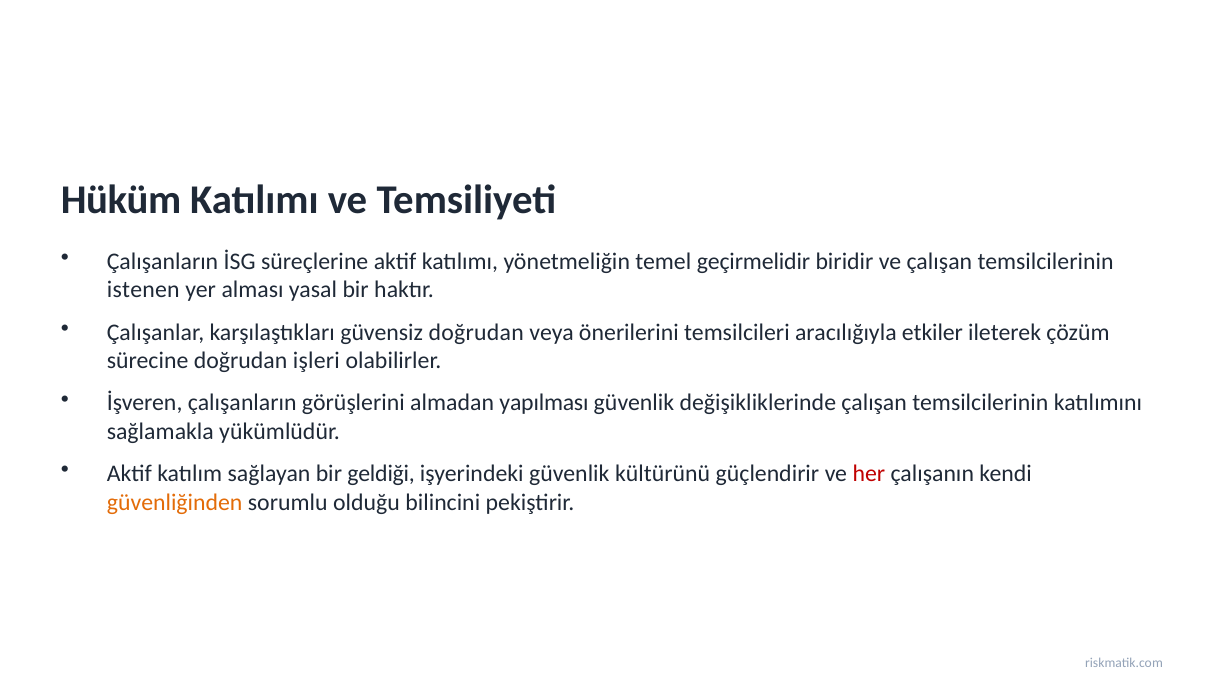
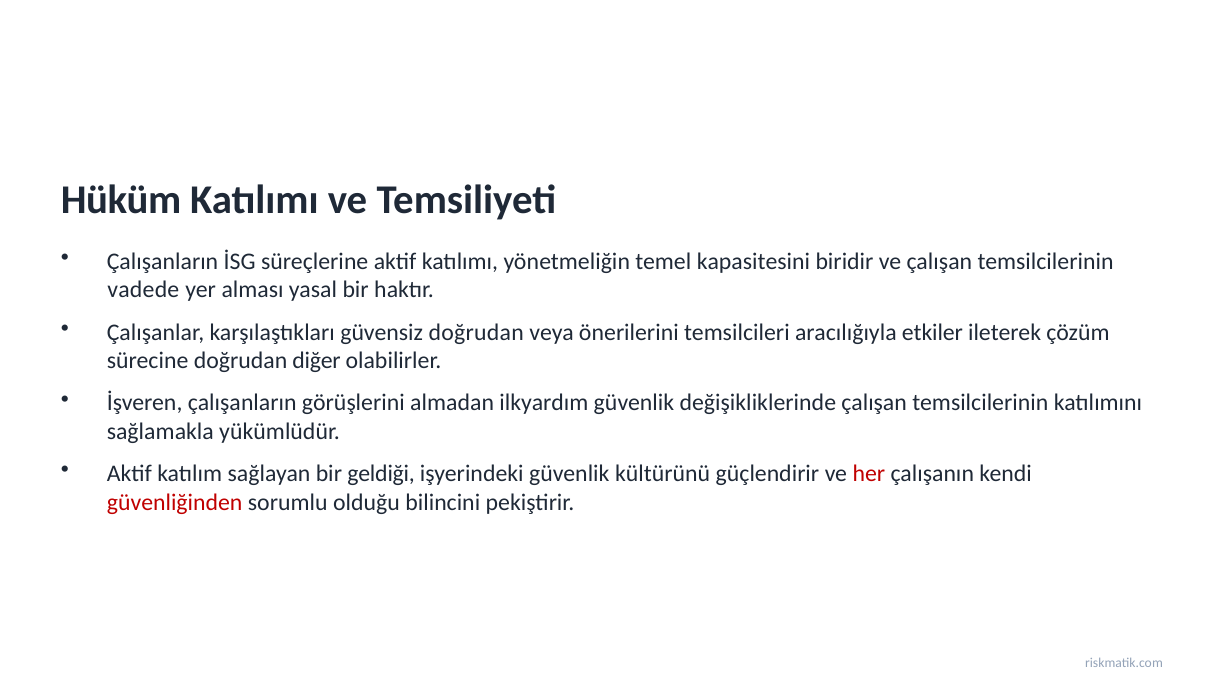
geçirmelidir: geçirmelidir -> kapasitesini
istenen: istenen -> vadede
işleri: işleri -> diğer
yapılması: yapılması -> ilkyardım
güvenliğinden colour: orange -> red
